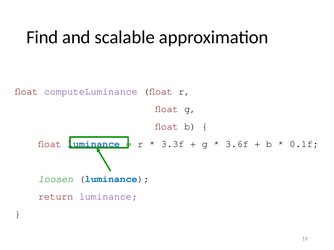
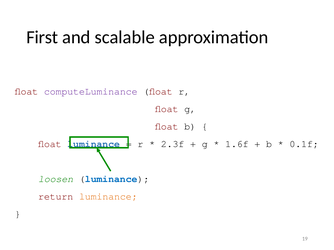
Find: Find -> First
3.3f: 3.3f -> 2.3f
3.6f: 3.6f -> 1.6f
luminance at (108, 197) colour: purple -> orange
